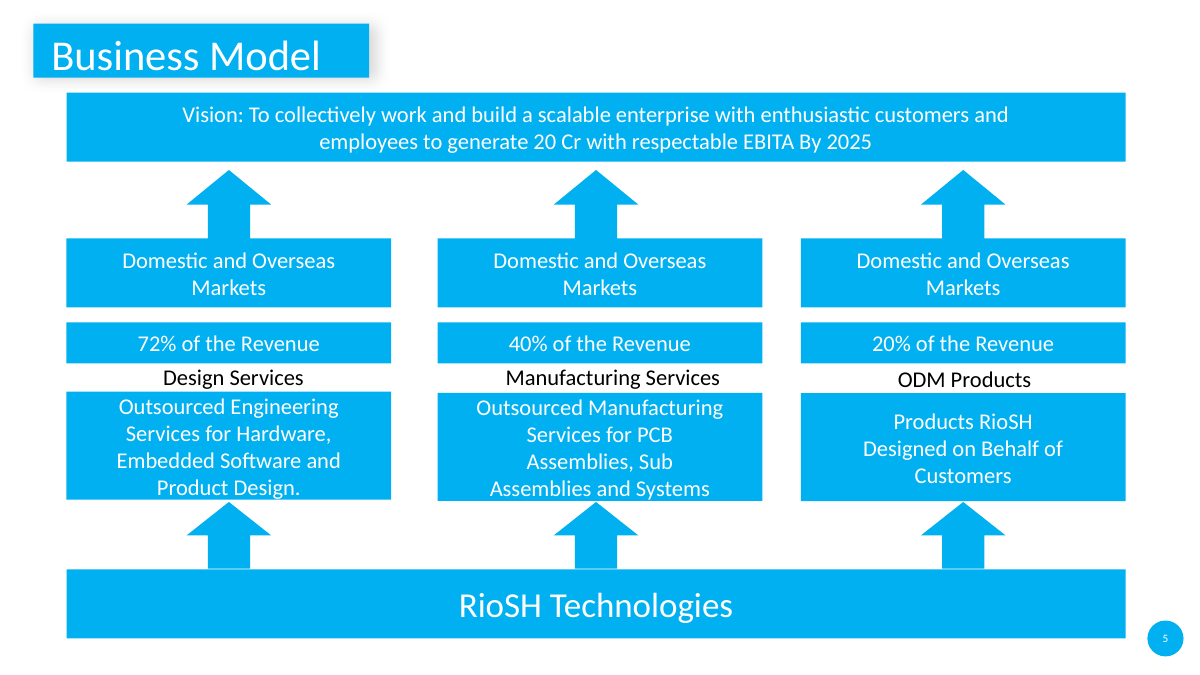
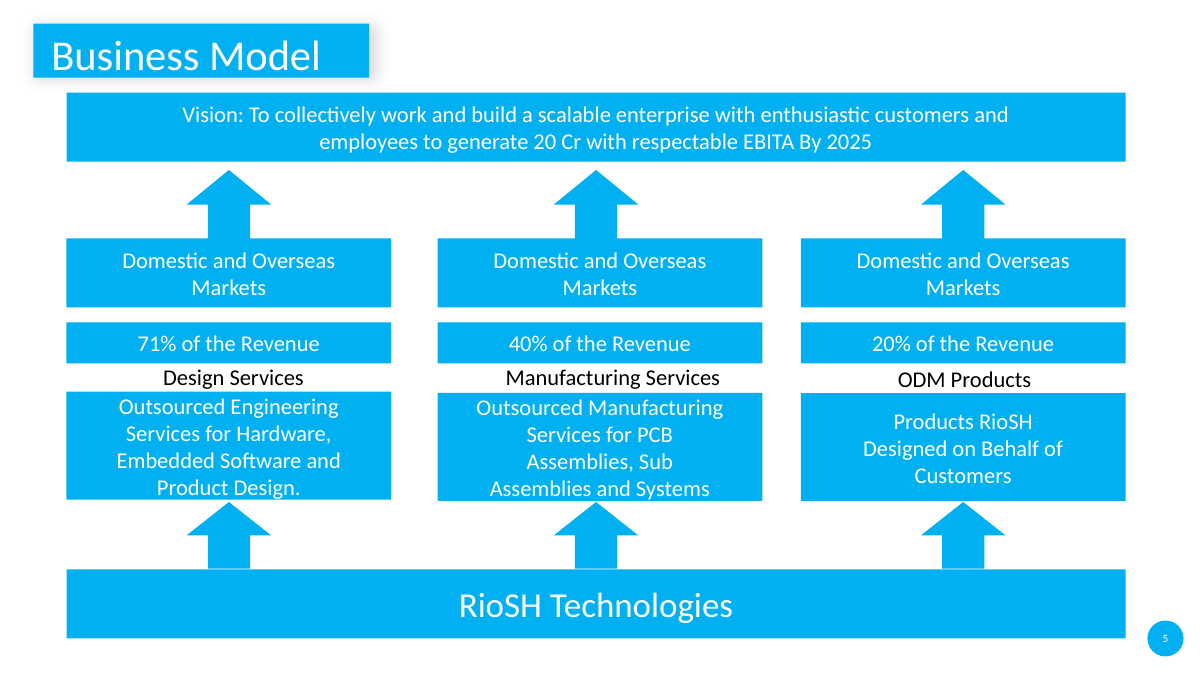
72%: 72% -> 71%
